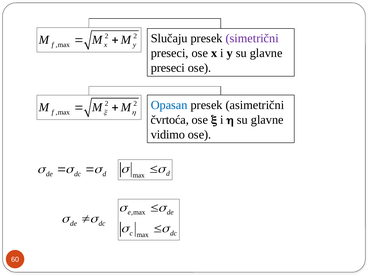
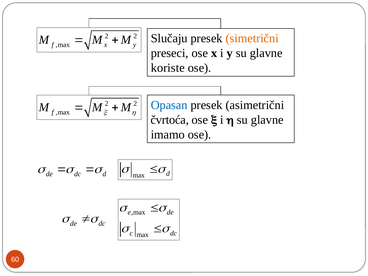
simetrični colour: purple -> orange
preseci at (168, 68): preseci -> koriste
vidimo: vidimo -> imamo
